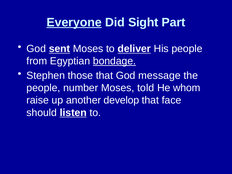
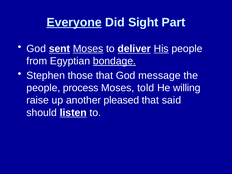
Moses at (88, 49) underline: none -> present
His underline: none -> present
number: number -> process
whom: whom -> willing
develop: develop -> pleased
face: face -> said
